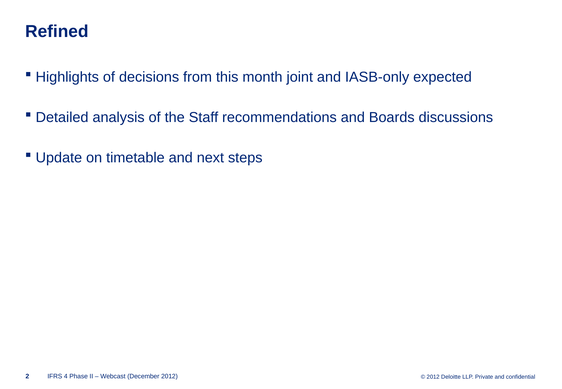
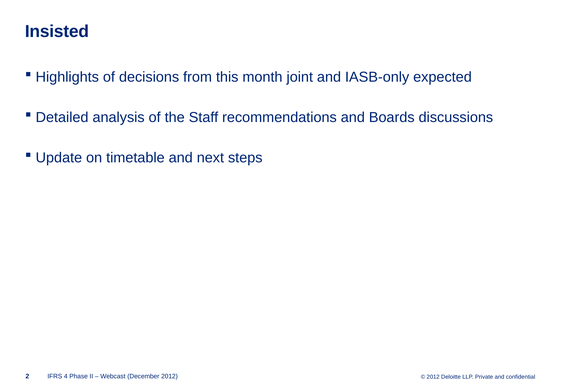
Refined: Refined -> Insisted
